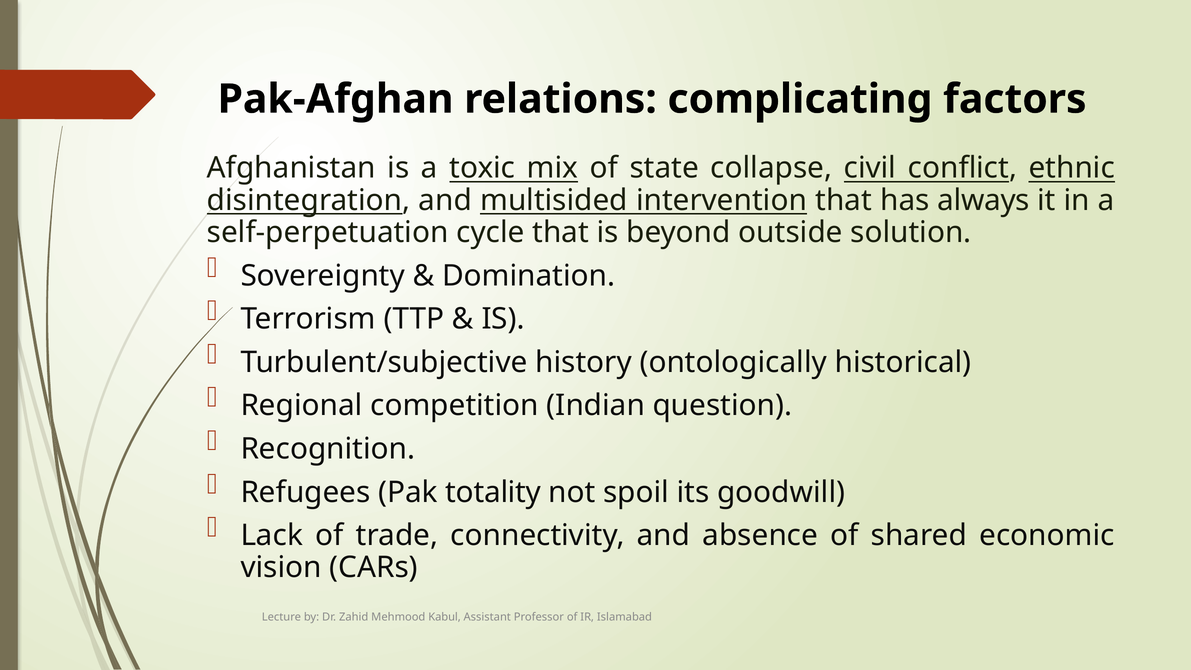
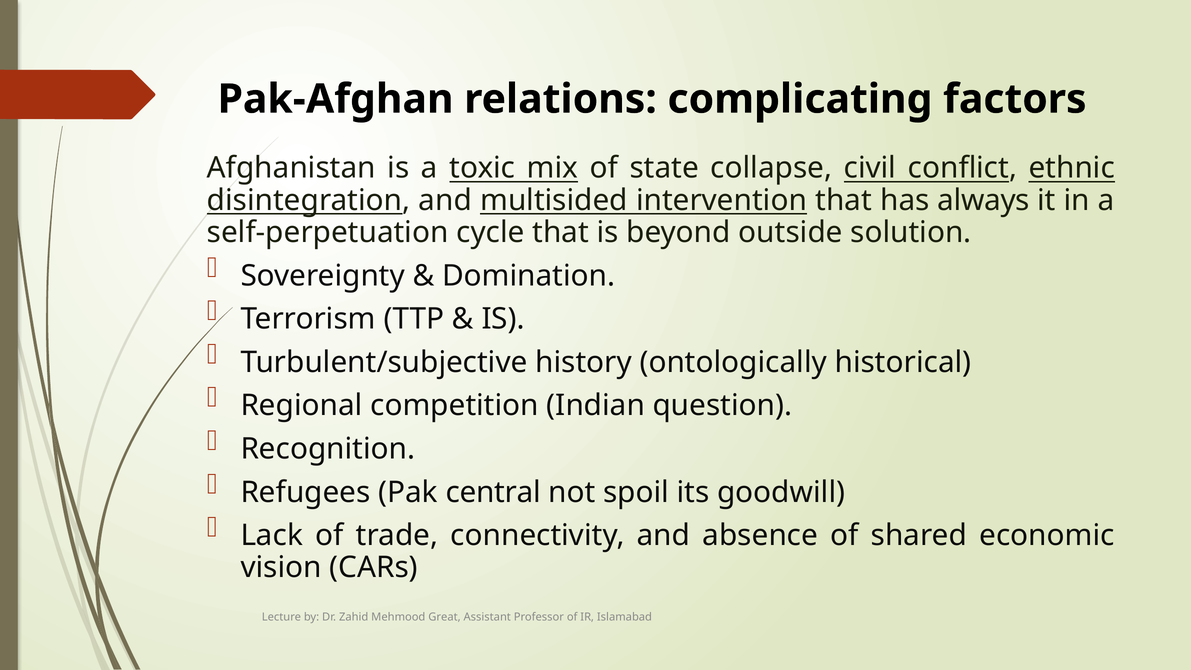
totality: totality -> central
Kabul: Kabul -> Great
